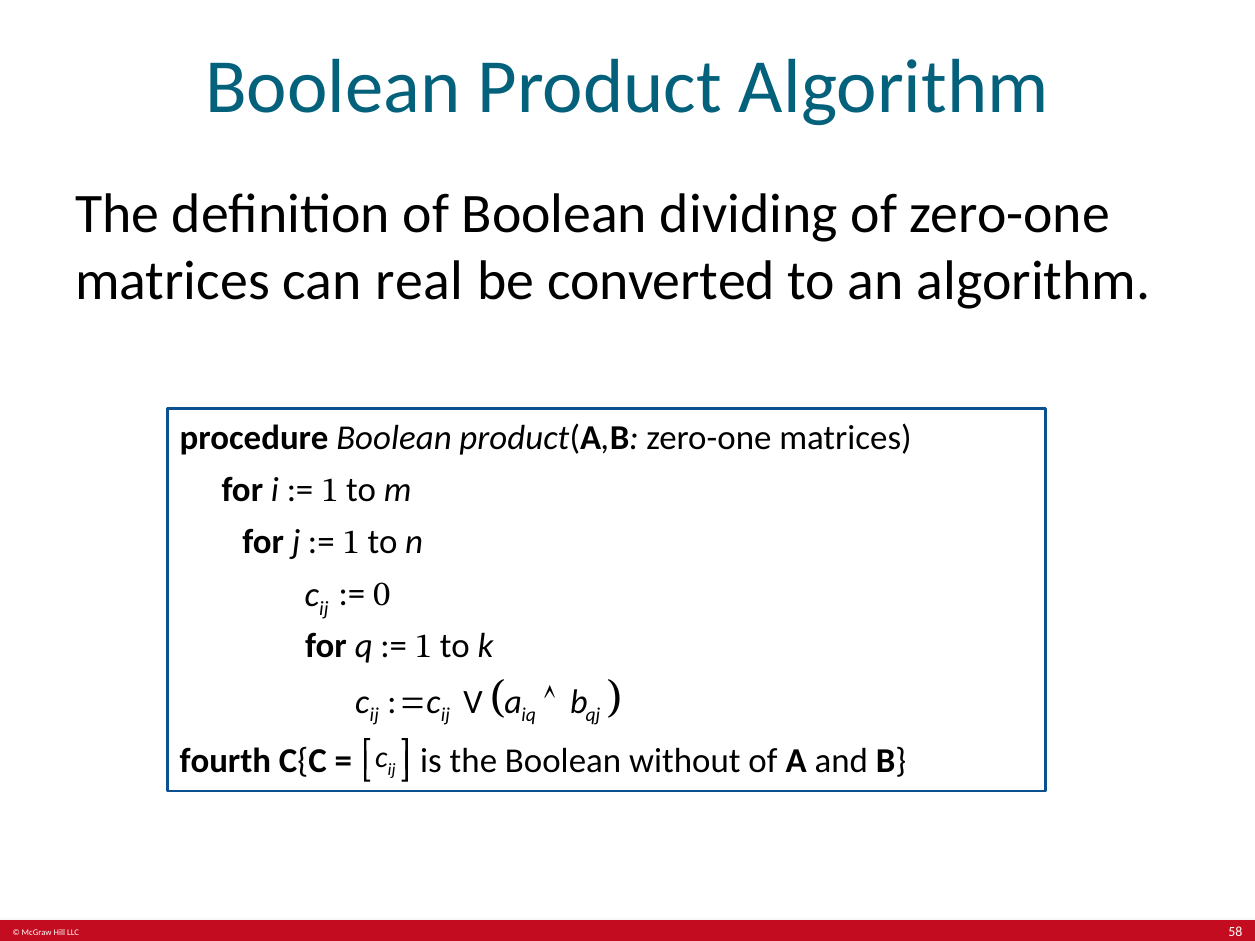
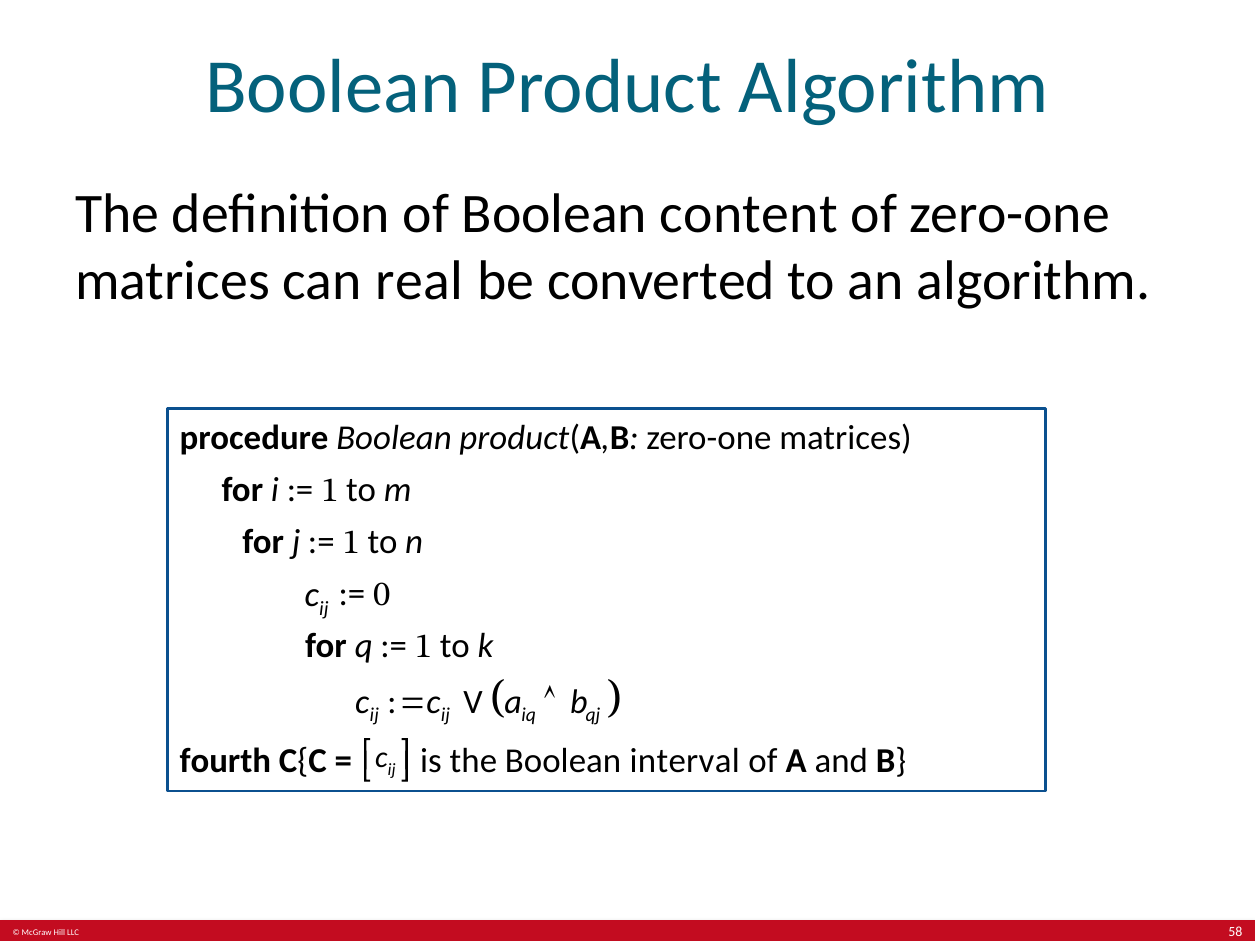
dividing: dividing -> content
without: without -> interval
